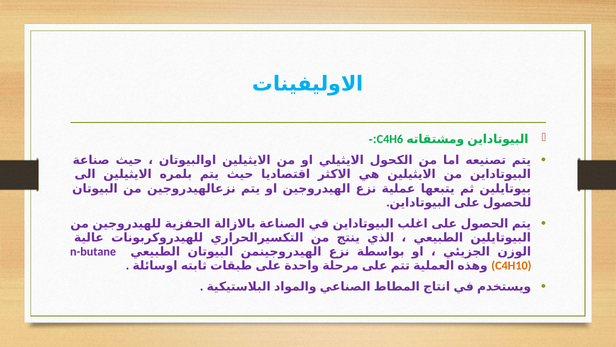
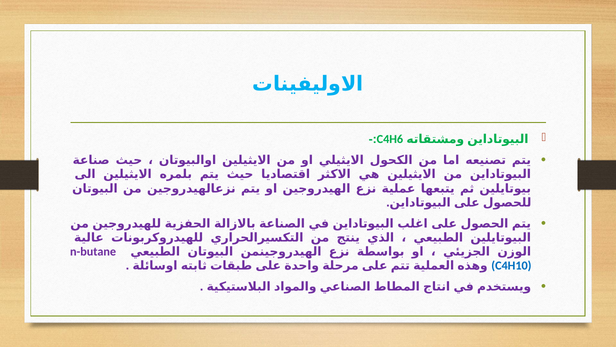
C4H10 colour: orange -> blue
